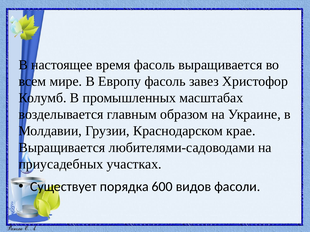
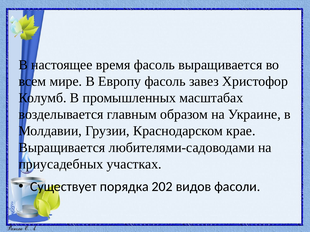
600: 600 -> 202
